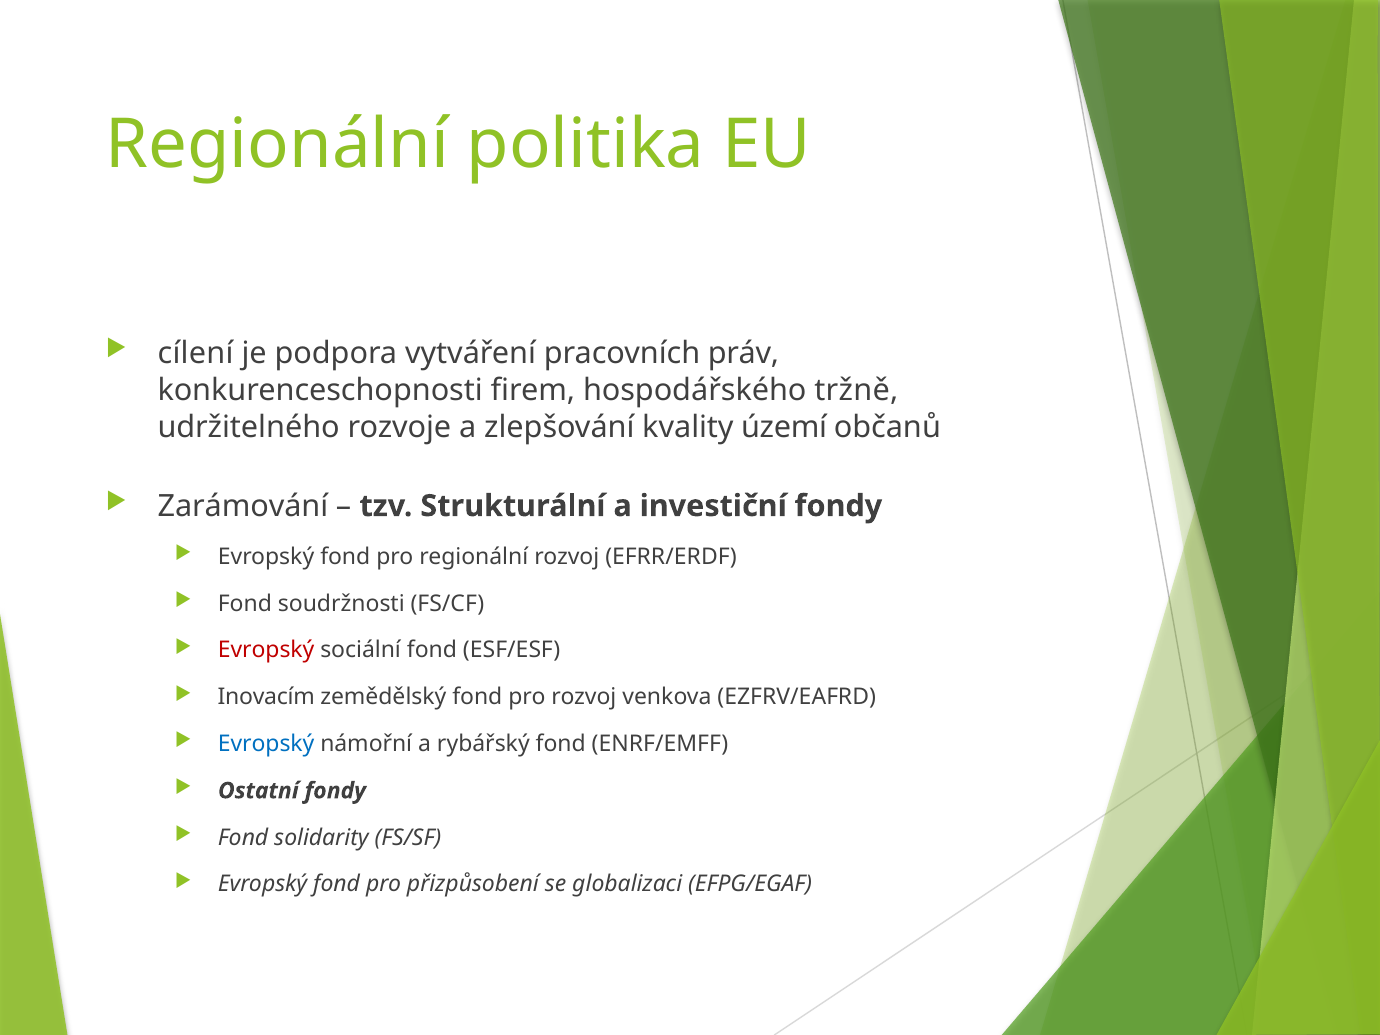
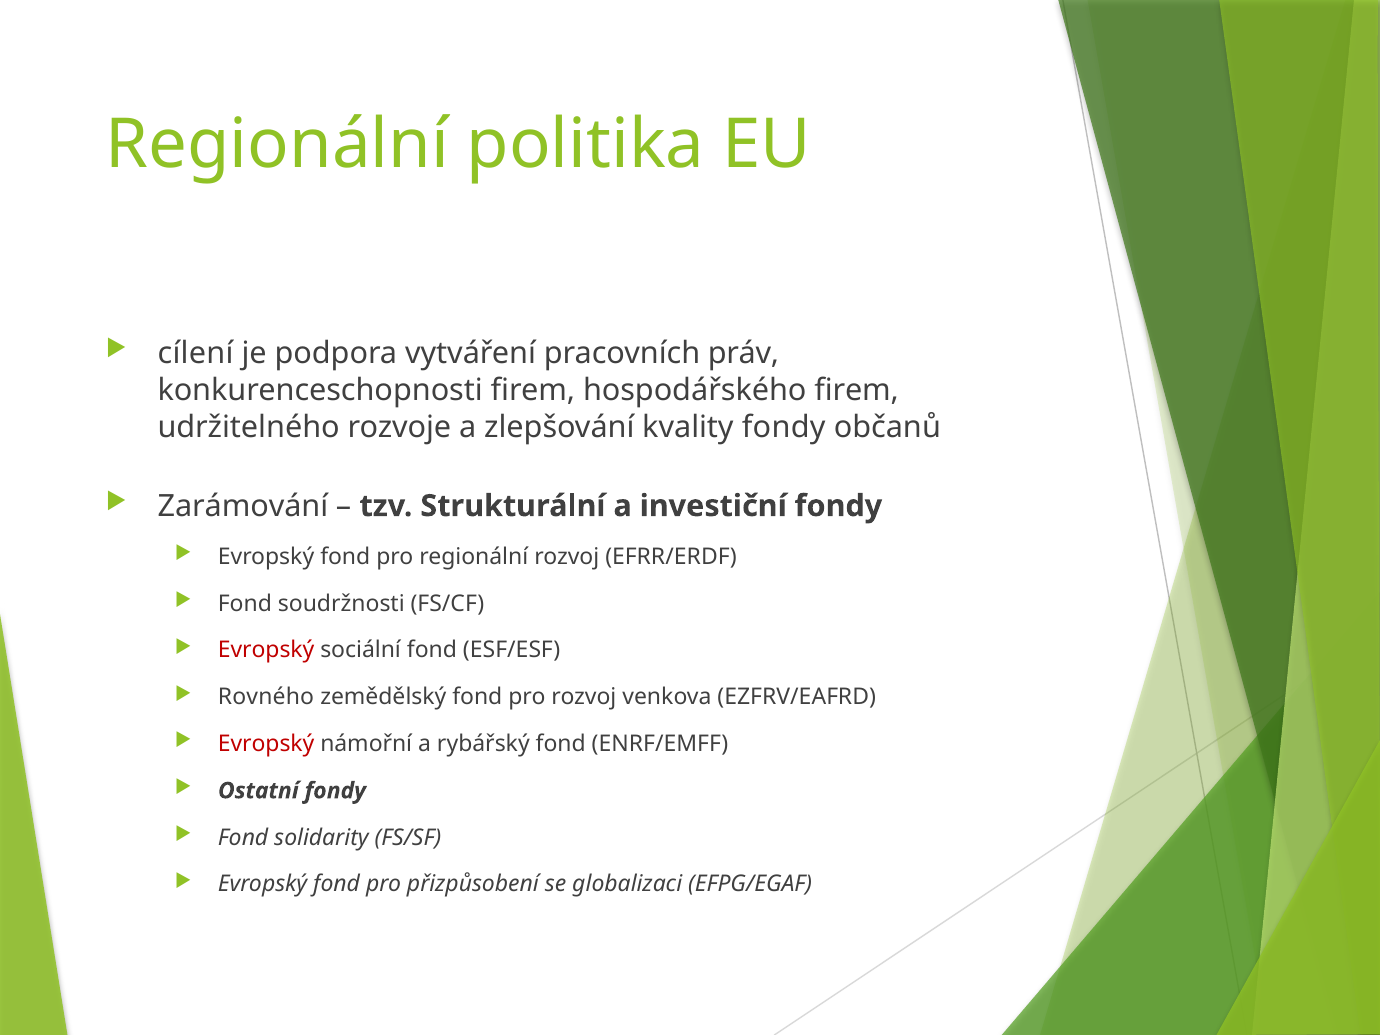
hospodářského tržně: tržně -> firem
kvality území: území -> fondy
Inovacím: Inovacím -> Rovného
Evropský at (266, 744) colour: blue -> red
